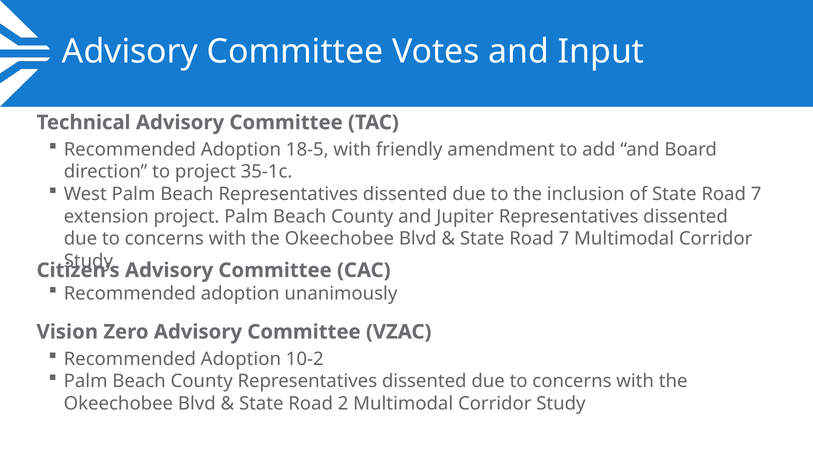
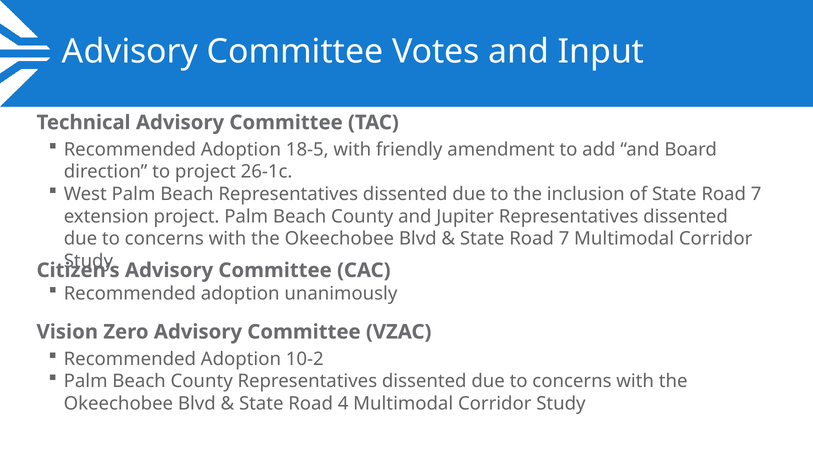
35-1c: 35-1c -> 26-1c
2: 2 -> 4
